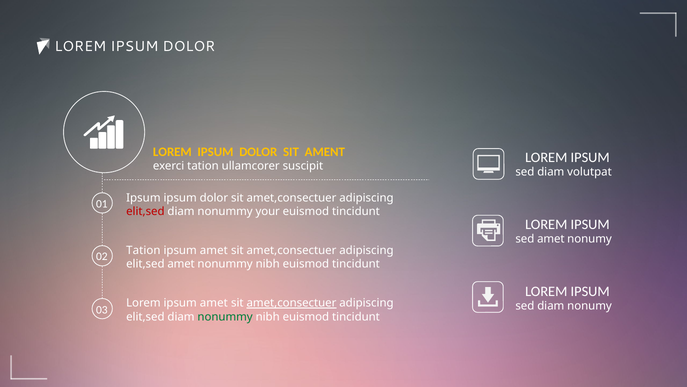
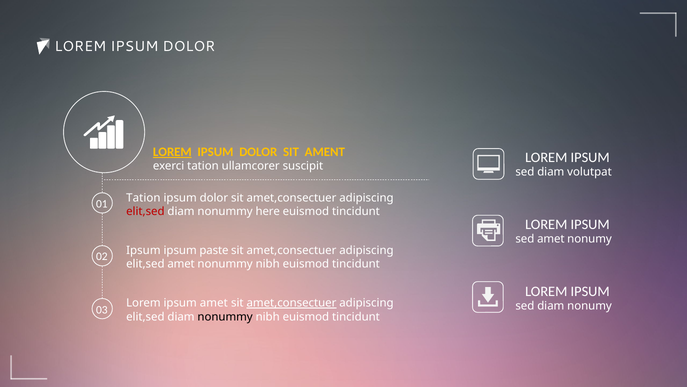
LOREM at (172, 152) underline: none -> present
Ipsum at (143, 198): Ipsum -> Tation
your: your -> here
Tation at (143, 250): Tation -> Ipsum
amet at (214, 250): amet -> paste
nonummy at (225, 316) colour: green -> black
